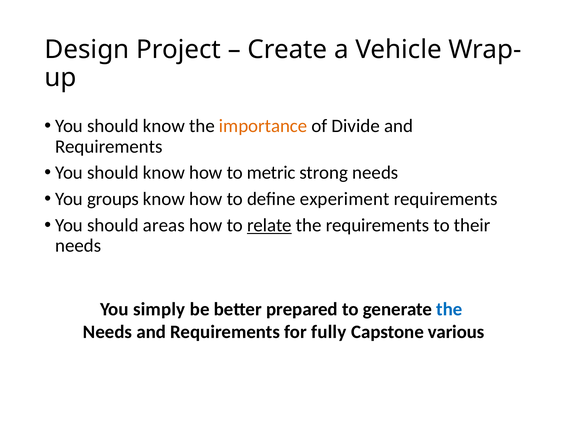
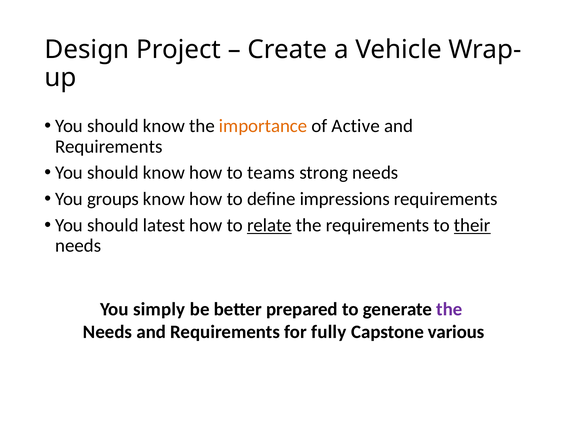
Divide: Divide -> Active
metric: metric -> teams
experiment: experiment -> impressions
areas: areas -> latest
their underline: none -> present
the at (449, 309) colour: blue -> purple
